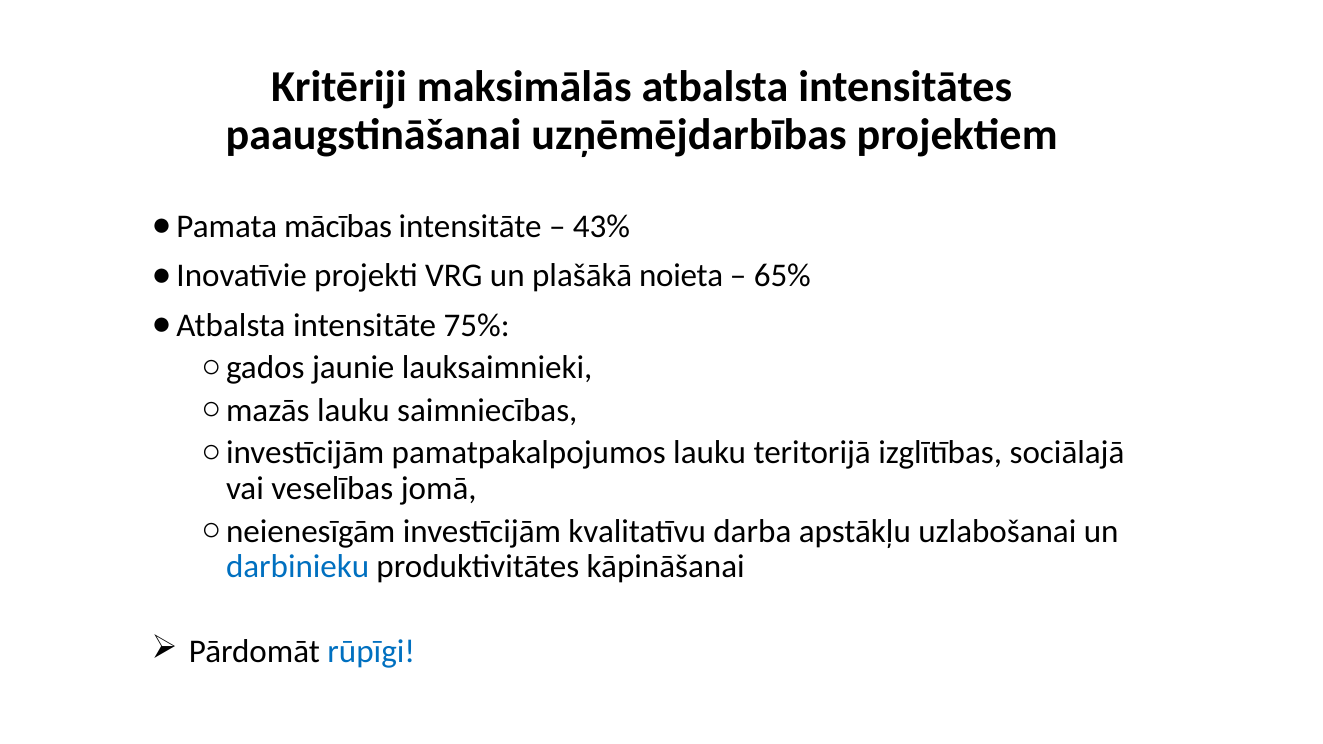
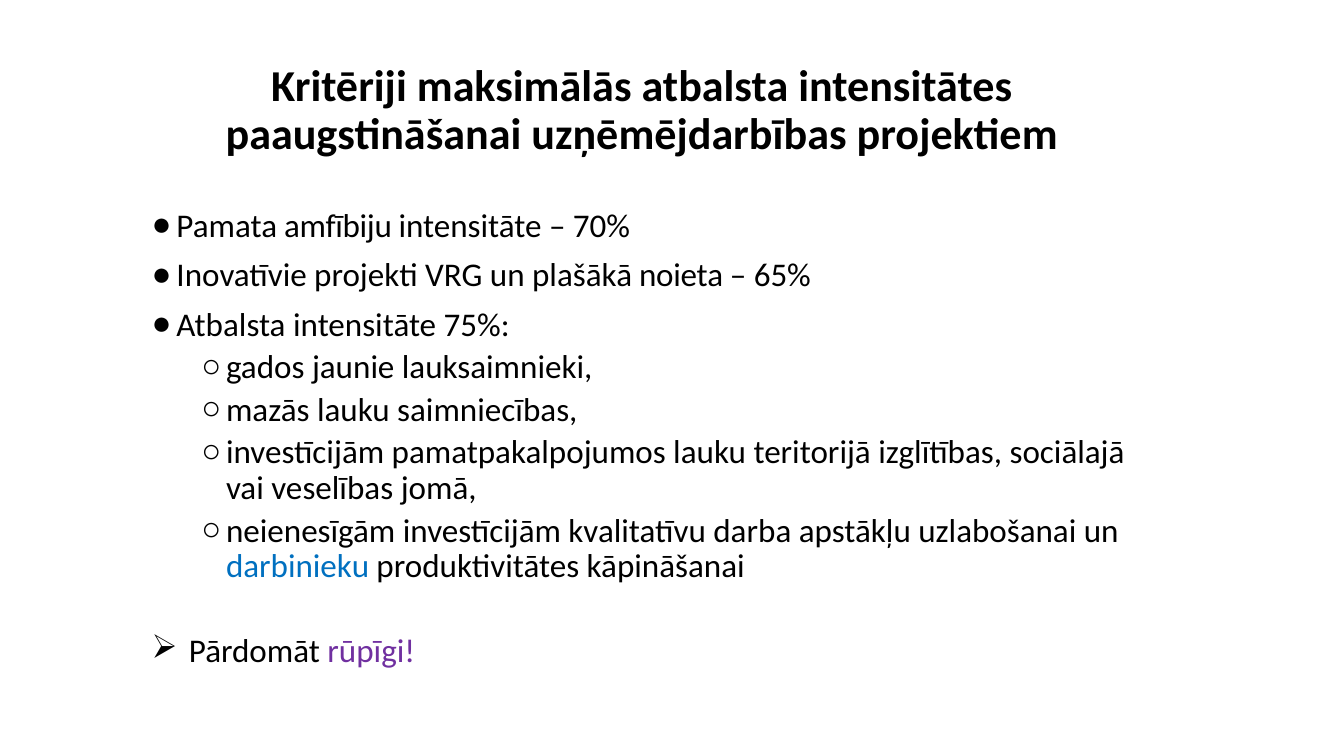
mācības: mācības -> amfībiju
43%: 43% -> 70%
rūpīgi colour: blue -> purple
